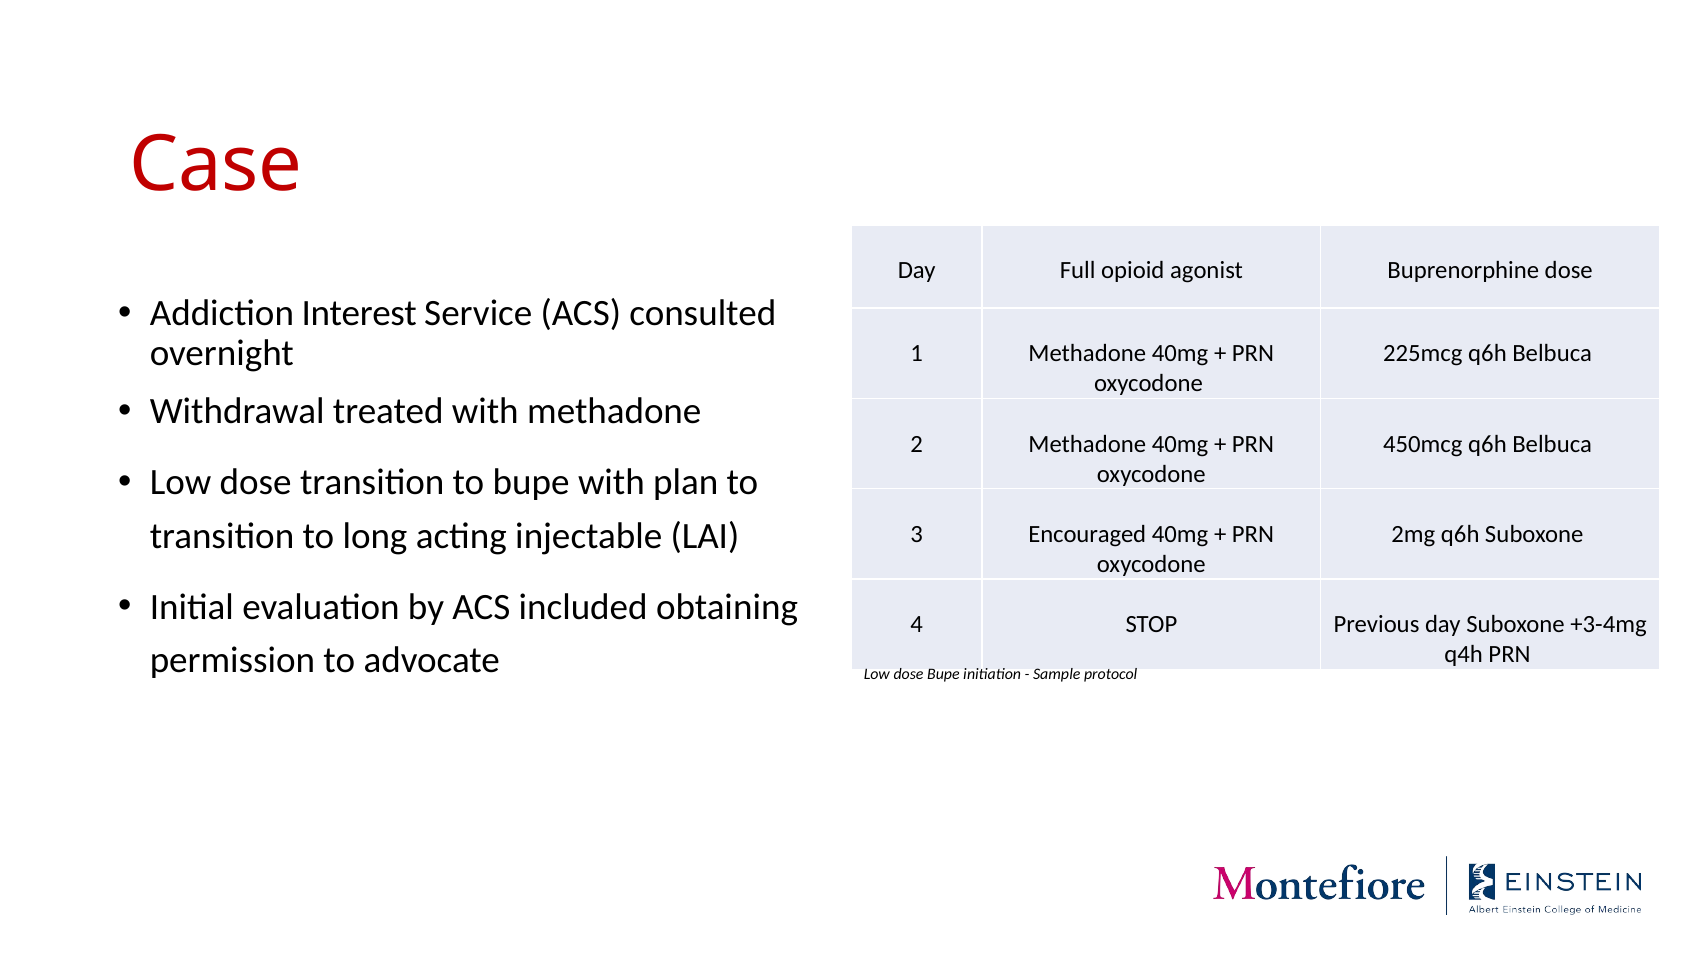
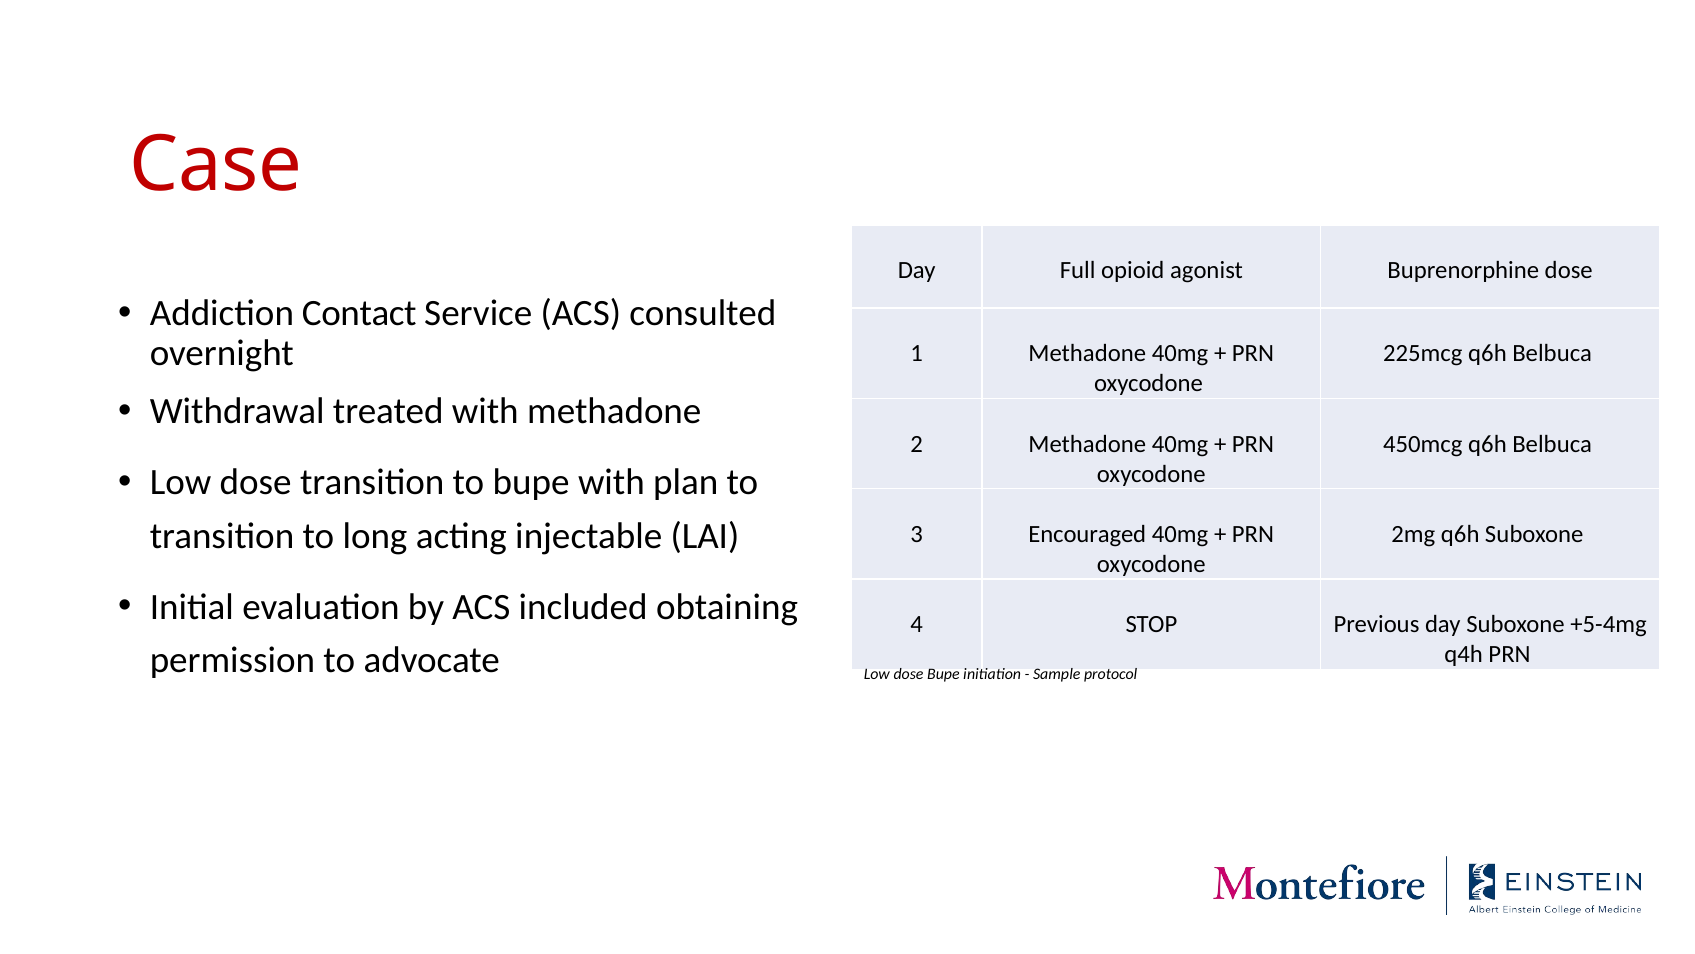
Interest: Interest -> Contact
+3-4mg: +3-4mg -> +5-4mg
